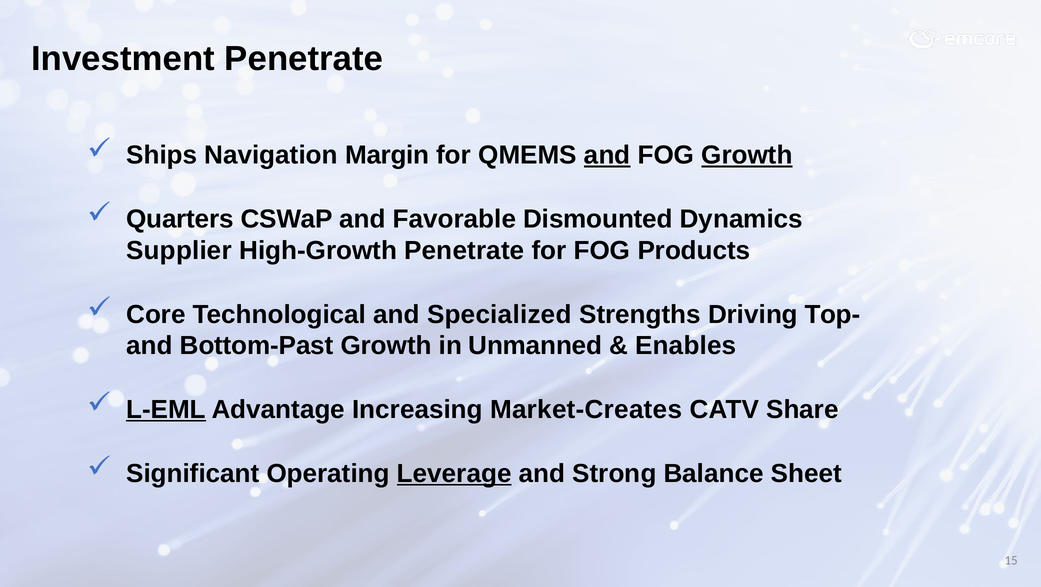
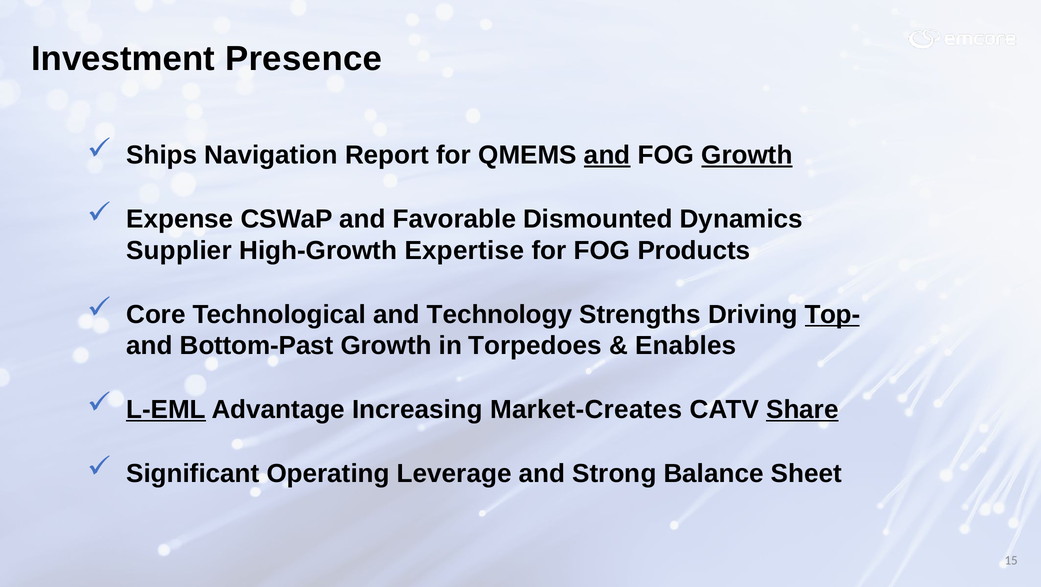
Investment Penetrate: Penetrate -> Presence
Margin: Margin -> Report
Quarters: Quarters -> Expense
High-Growth Penetrate: Penetrate -> Expertise
Specialized: Specialized -> Technology
Top- underline: none -> present
Unmanned: Unmanned -> Torpedoes
Share underline: none -> present
Leverage underline: present -> none
